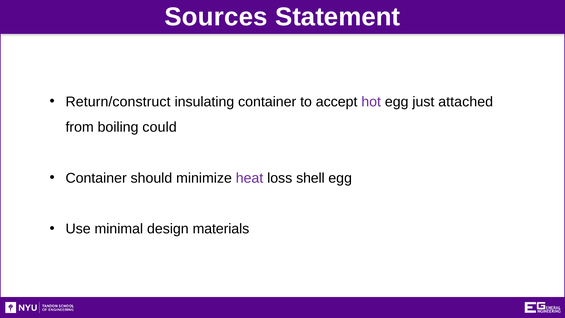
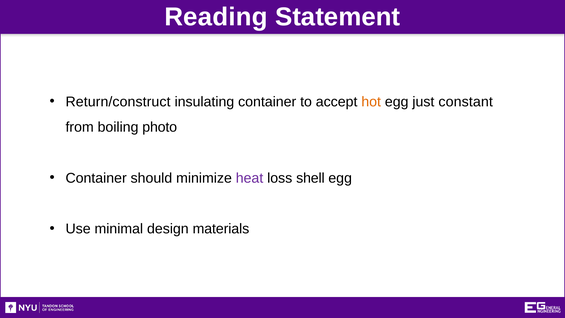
Sources: Sources -> Reading
hot colour: purple -> orange
attached: attached -> constant
could: could -> photo
